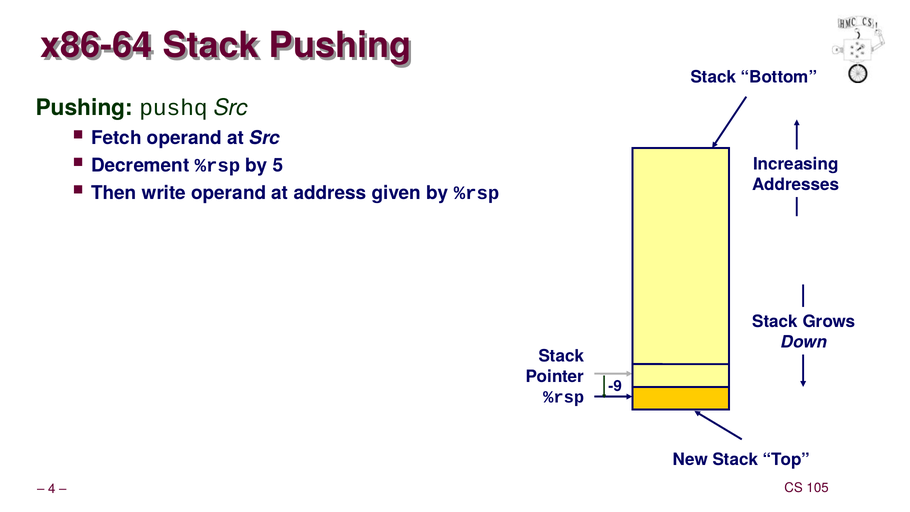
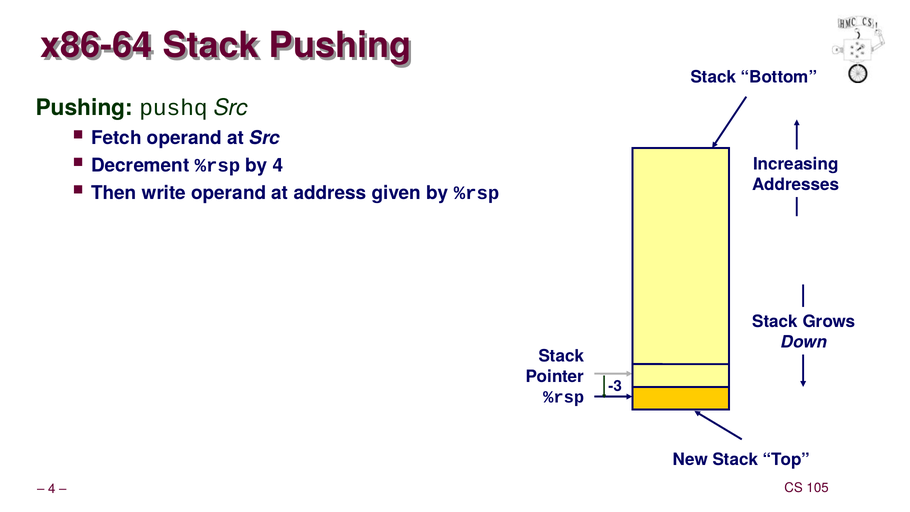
by 5: 5 -> 4
-9: -9 -> -3
